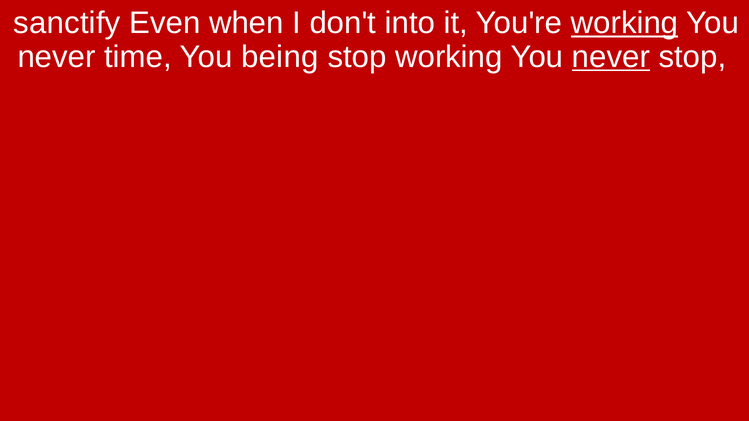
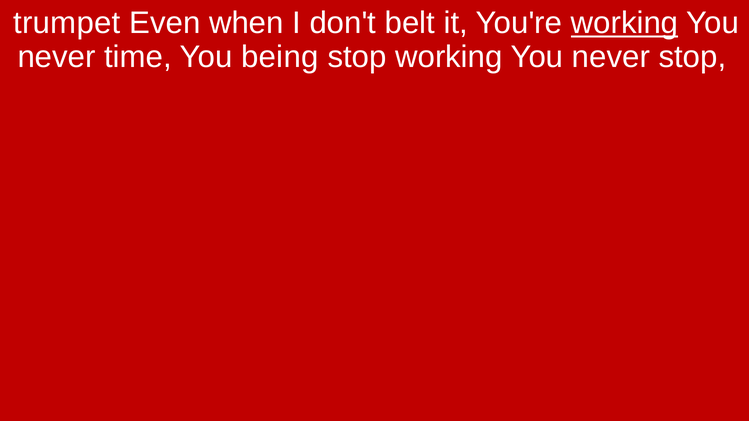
sanctify: sanctify -> trumpet
into: into -> belt
never at (611, 57) underline: present -> none
